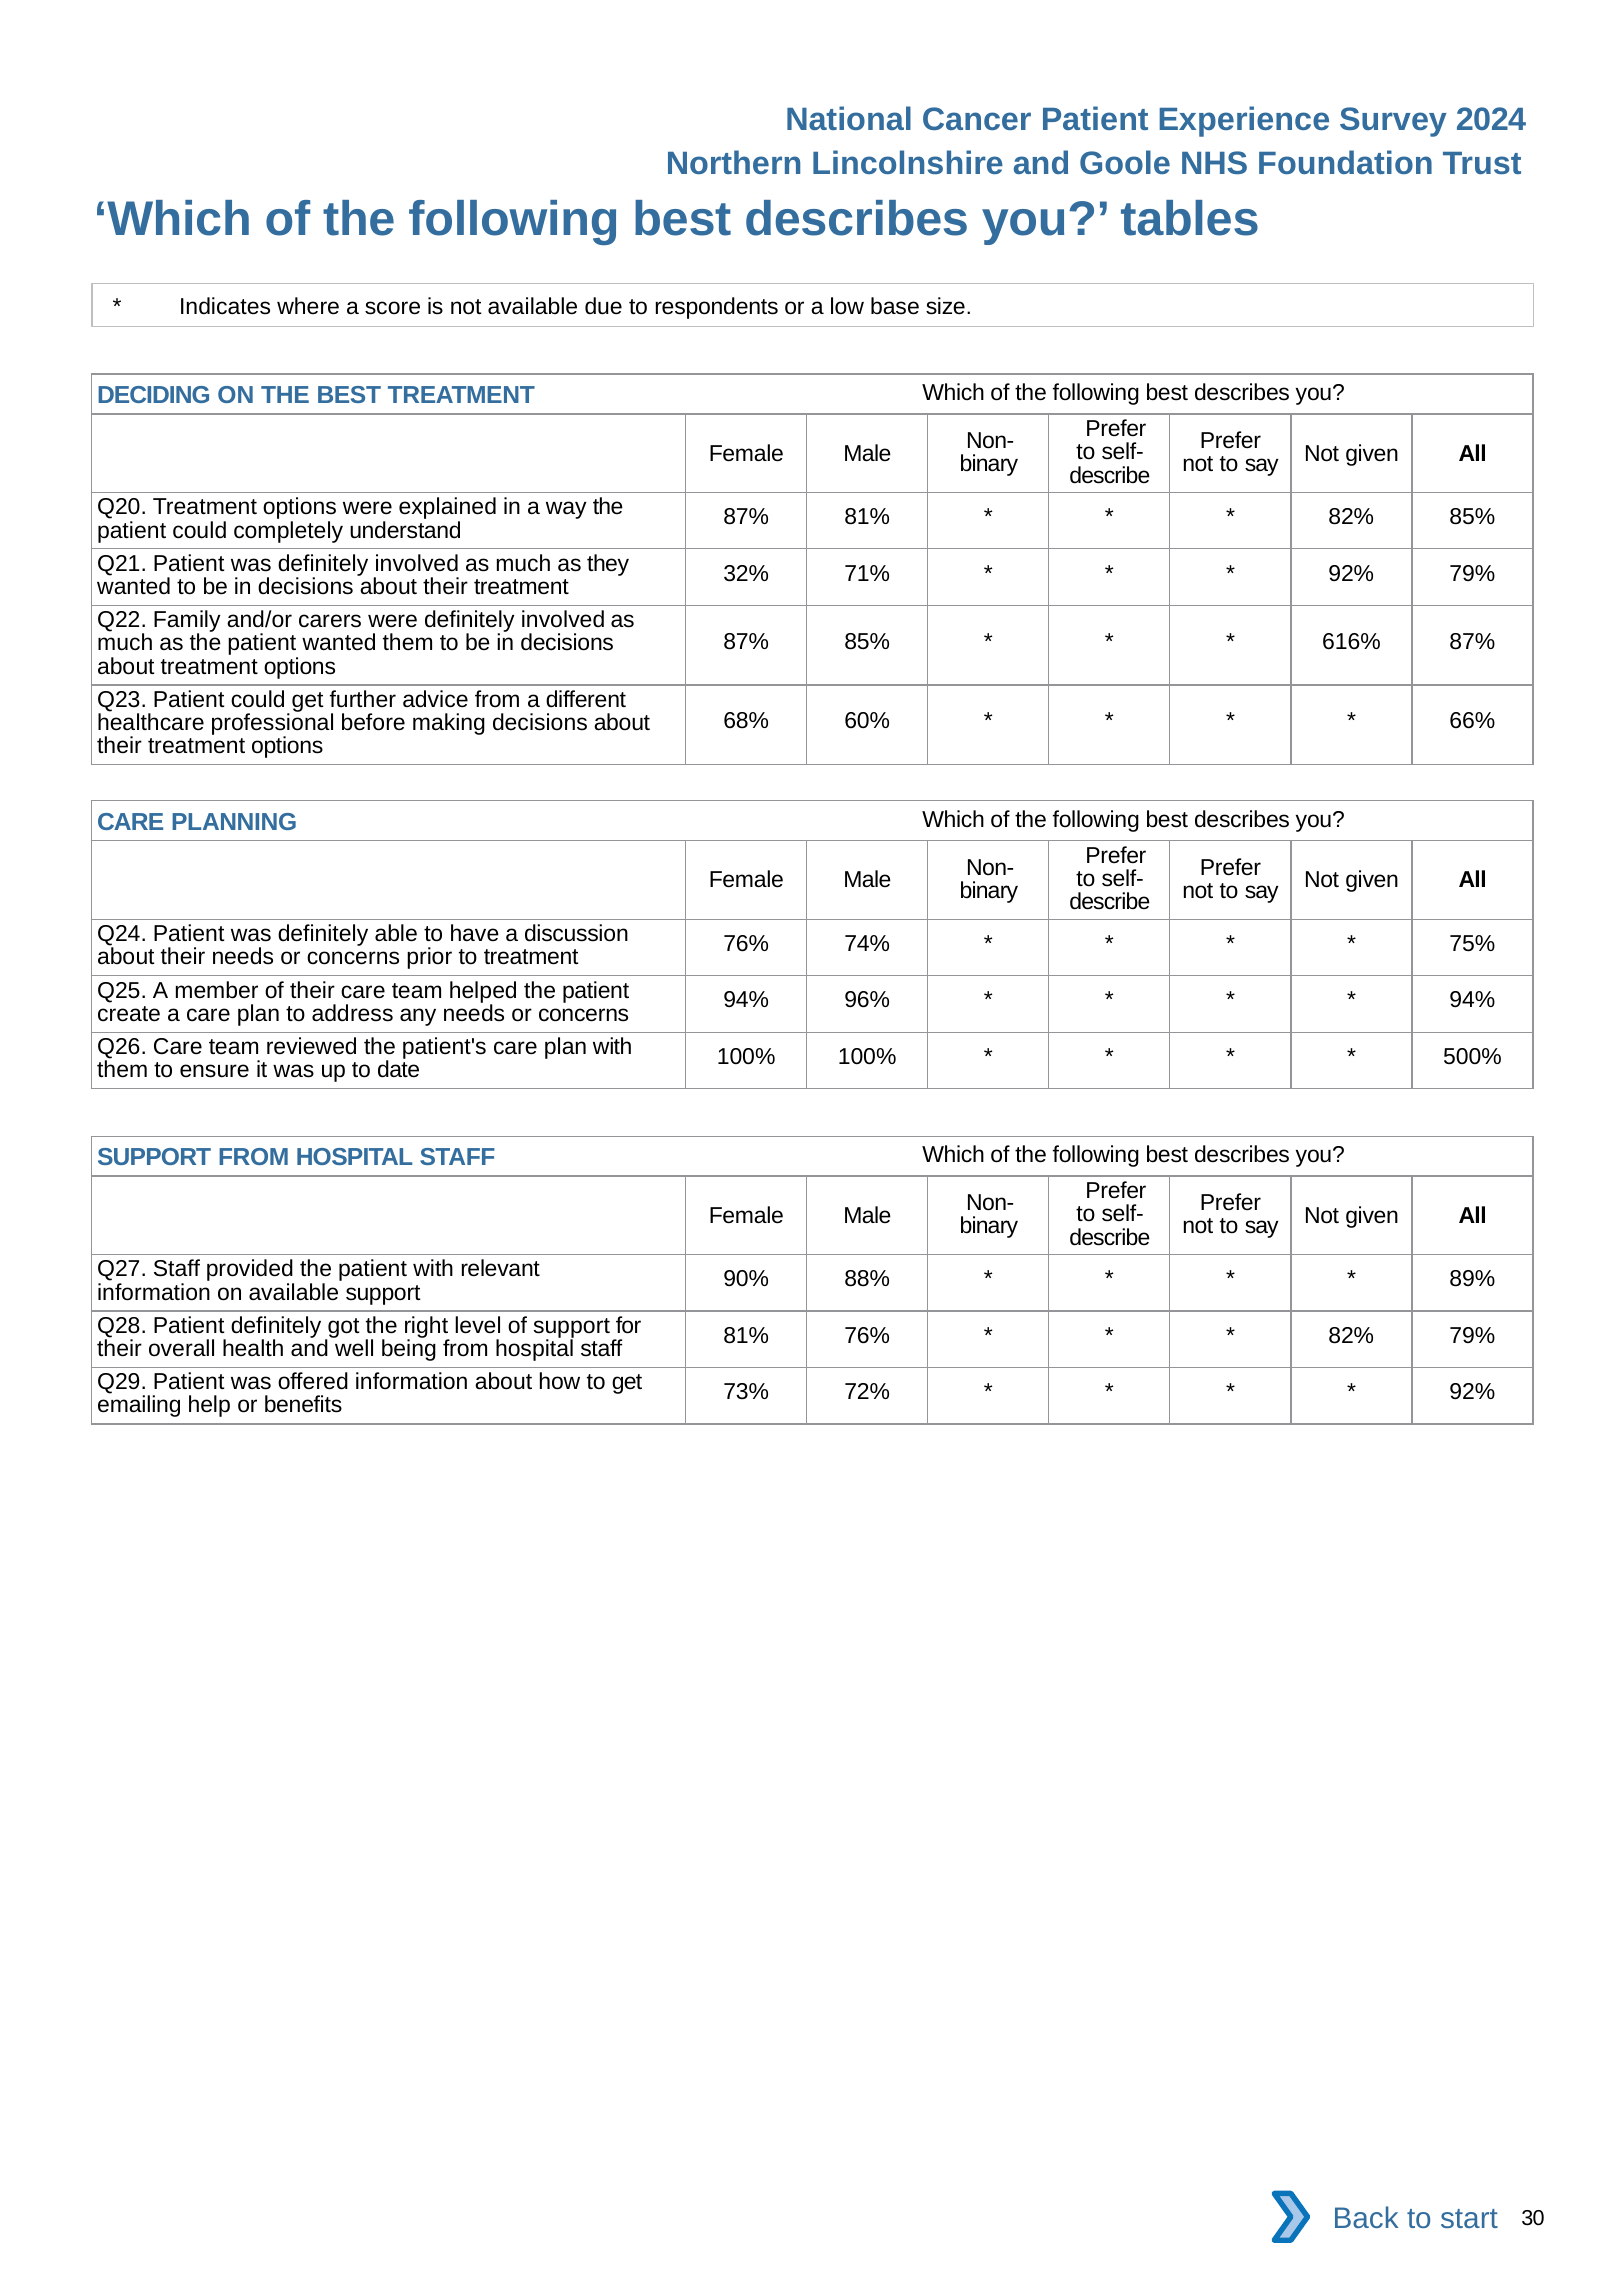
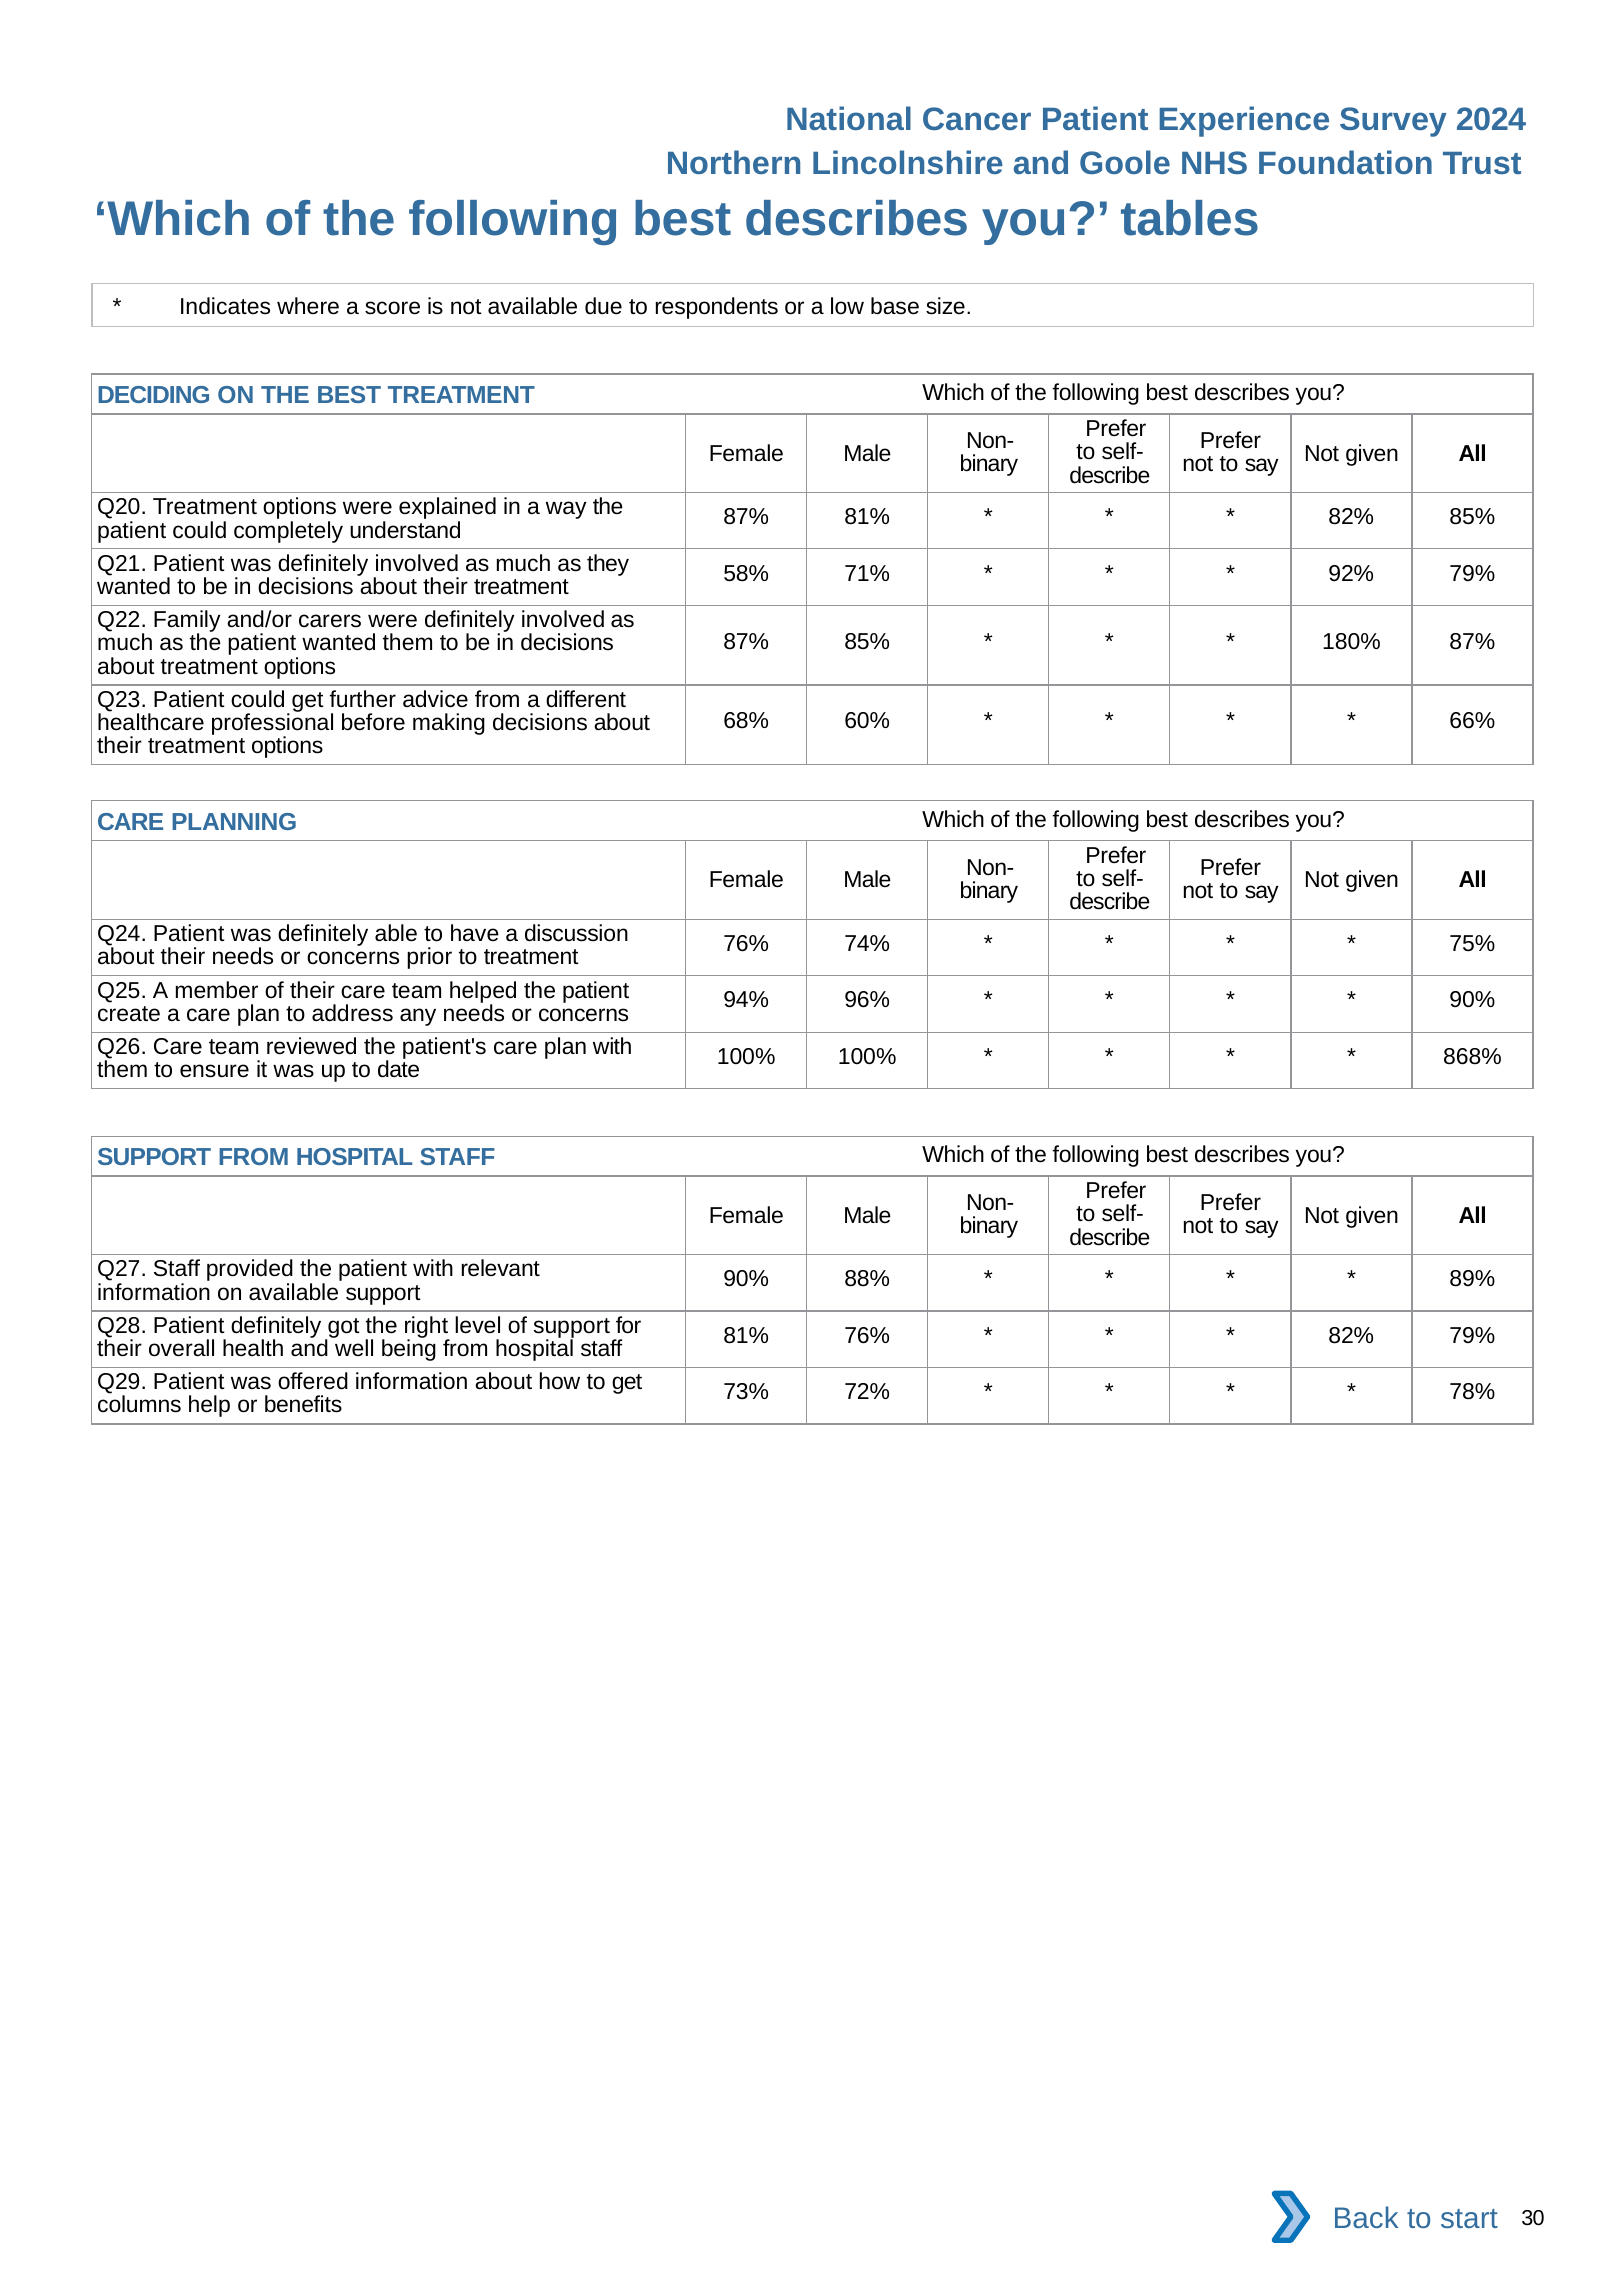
32%: 32% -> 58%
616%: 616% -> 180%
94% at (1472, 1000): 94% -> 90%
500%: 500% -> 868%
92% at (1472, 1392): 92% -> 78%
emailing: emailing -> columns
